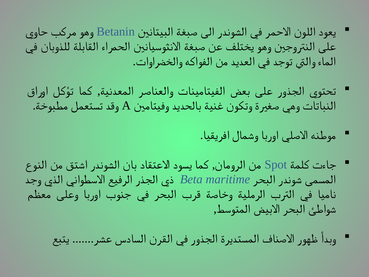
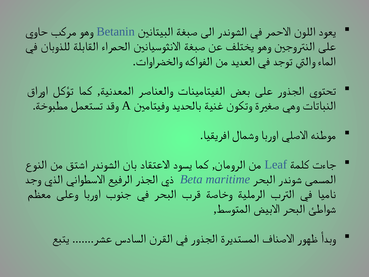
Spot: Spot -> Leaf
